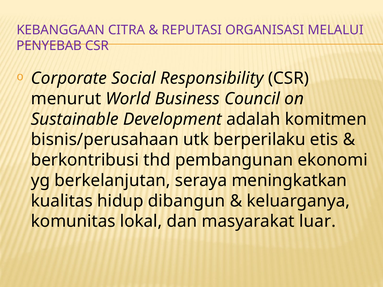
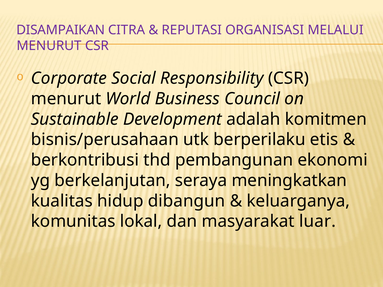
KEBANGGAAN: KEBANGGAAN -> DISAMPAIKAN
PENYEBAB at (49, 46): PENYEBAB -> MENURUT
